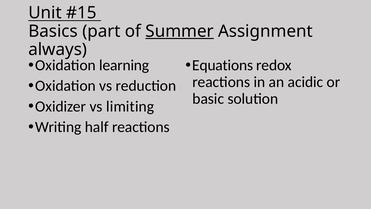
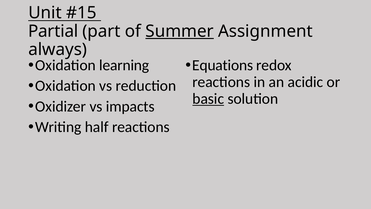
Basics: Basics -> Partial
basic underline: none -> present
limiting: limiting -> impacts
